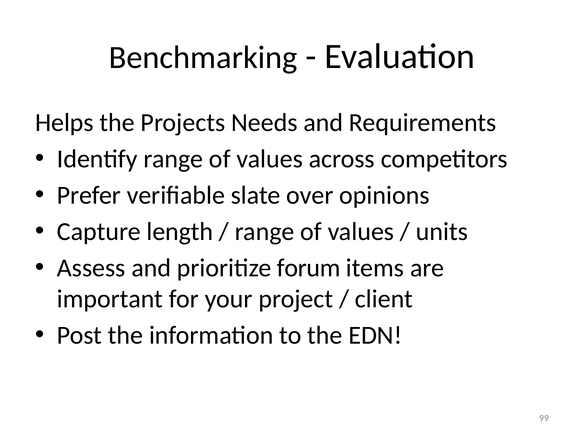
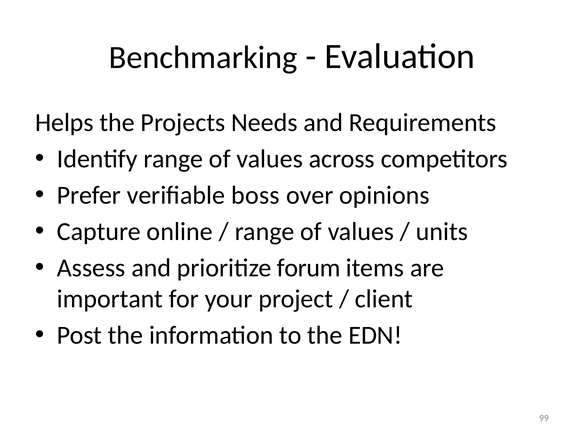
slate: slate -> boss
length: length -> online
